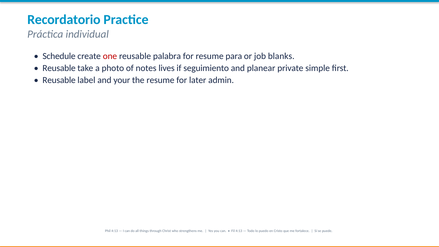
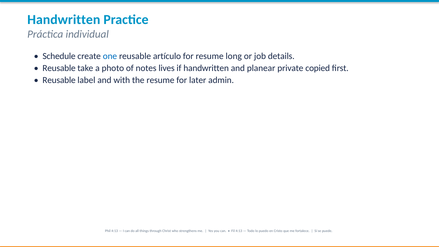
Recordatorio at (64, 20): Recordatorio -> Handwritten
one colour: red -> blue
palabra: palabra -> artículo
para: para -> long
blanks: blanks -> details
if seguimiento: seguimiento -> handwritten
simple: simple -> copied
your: your -> with
